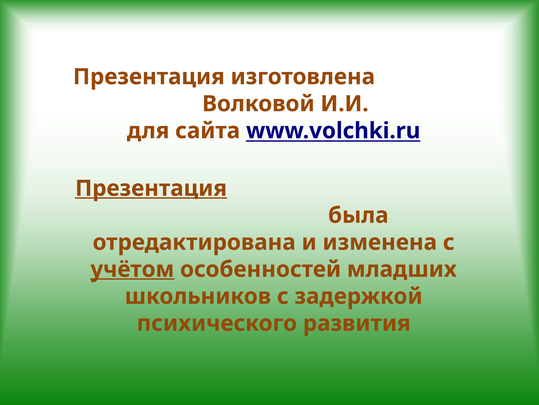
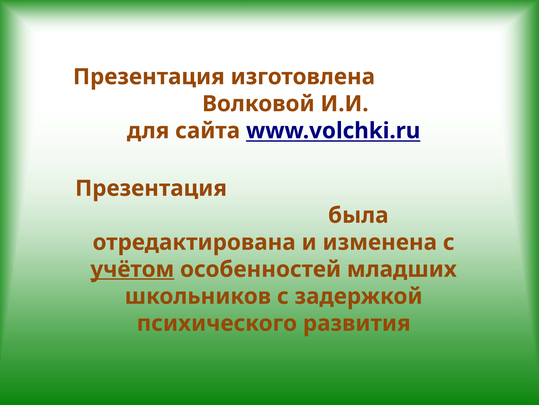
Презентация at (151, 188) underline: present -> none
